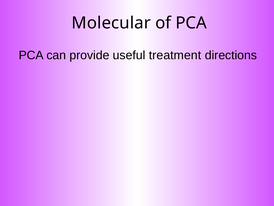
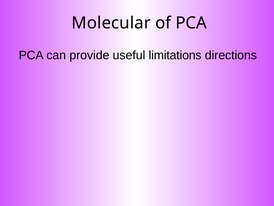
treatment: treatment -> limitations
